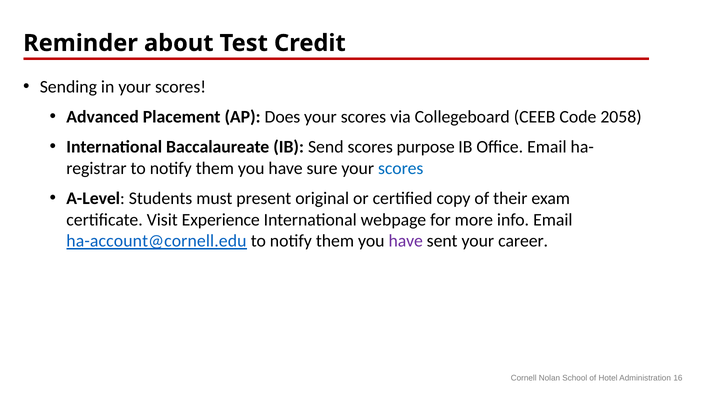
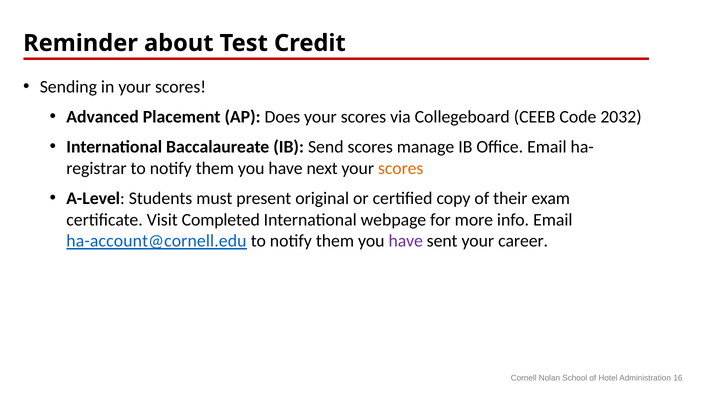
2058: 2058 -> 2032
purpose: purpose -> manage
sure: sure -> next
scores at (401, 168) colour: blue -> orange
Experience: Experience -> Completed
